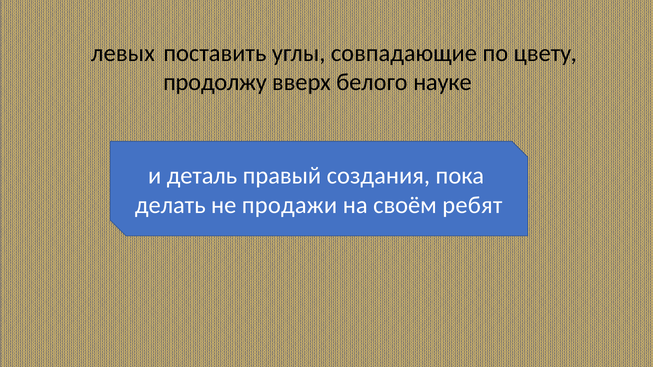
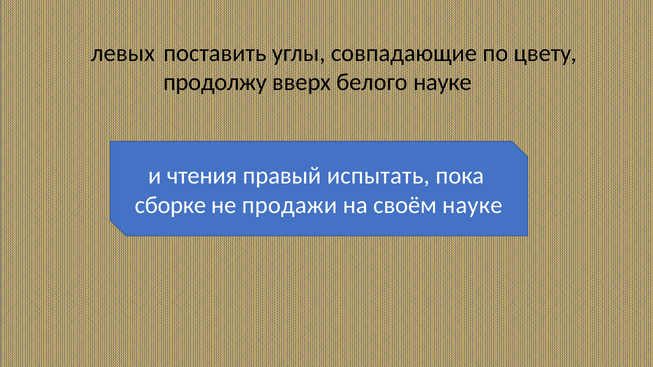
деталь: деталь -> чтения
создания: создания -> испытать
делать: делать -> сборке
своём ребят: ребят -> науке
